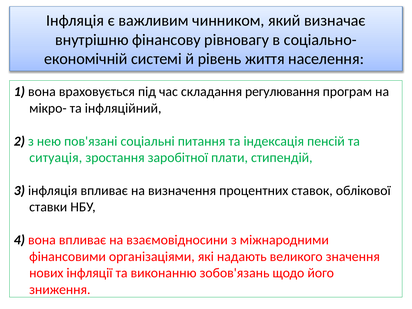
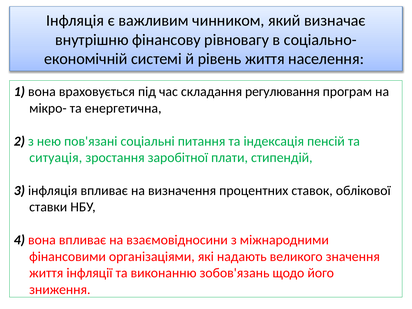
інфляційний: інфляційний -> енергетична
нових at (46, 273): нових -> життя
